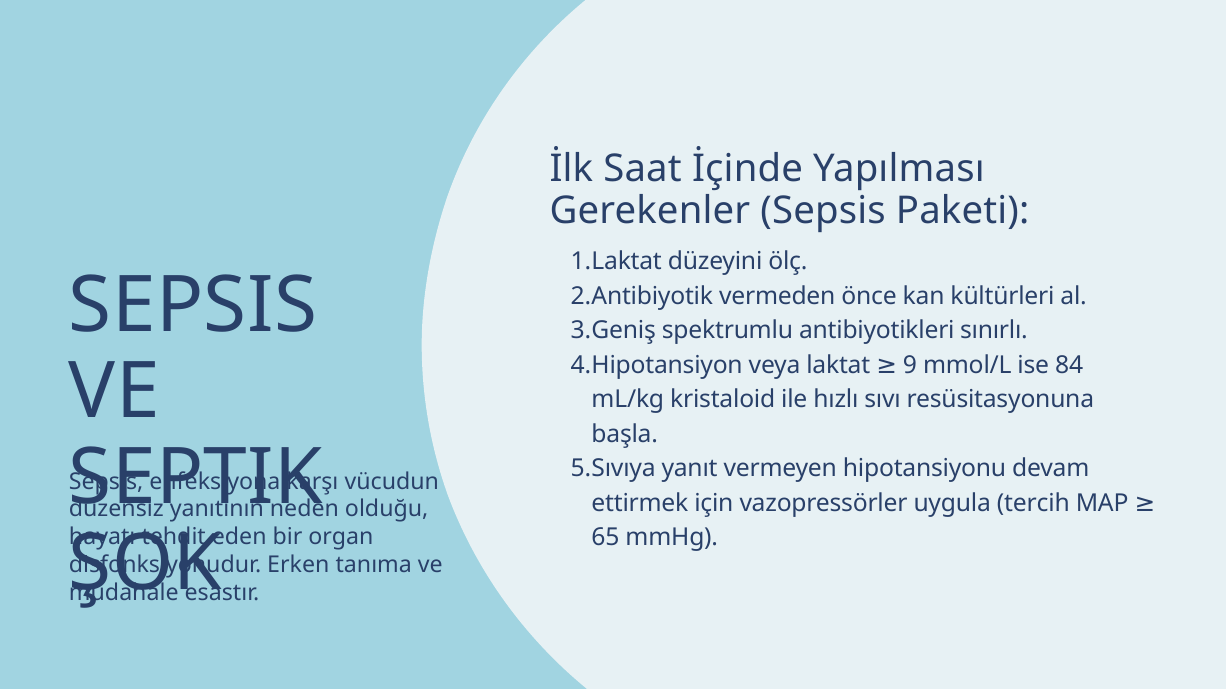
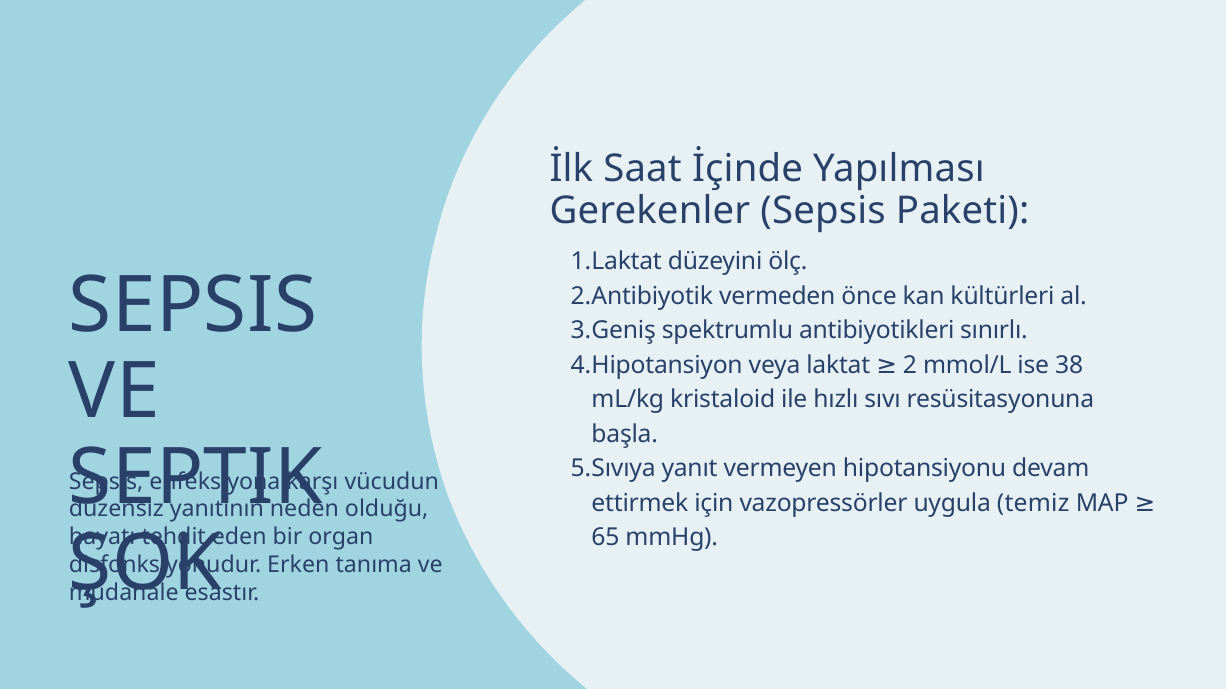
9: 9 -> 2
84: 84 -> 38
tercih: tercih -> temiz
